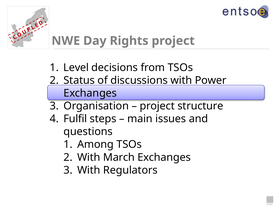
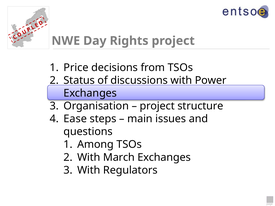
Level: Level -> Price
Fulfil: Fulfil -> Ease
